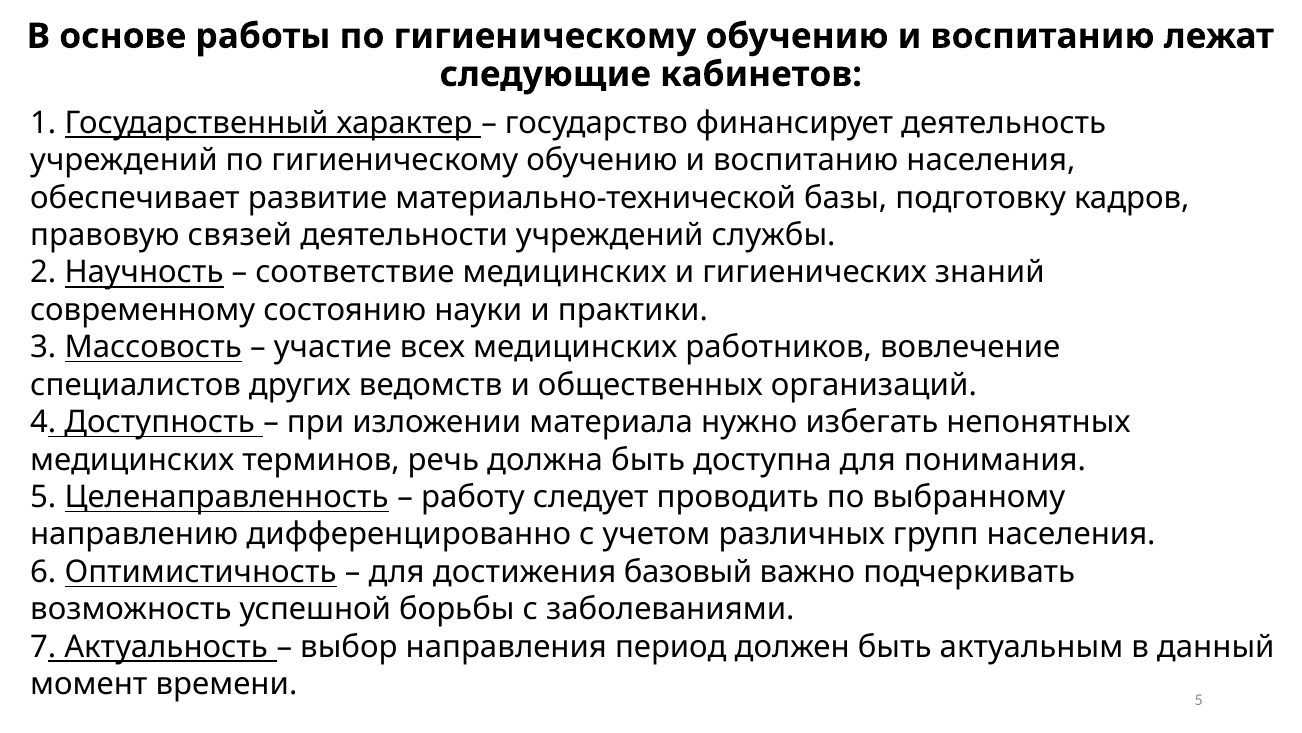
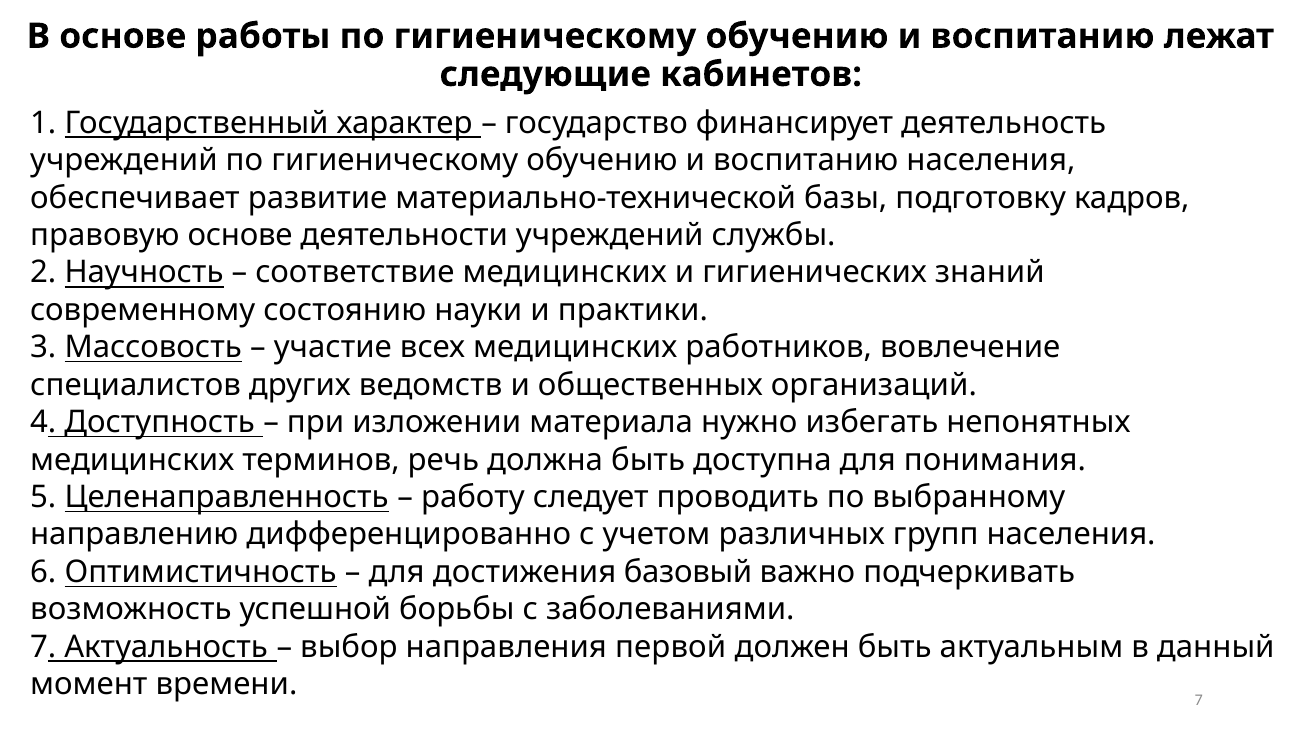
правовую связей: связей -> основе
период: период -> первой
времени 5: 5 -> 7
